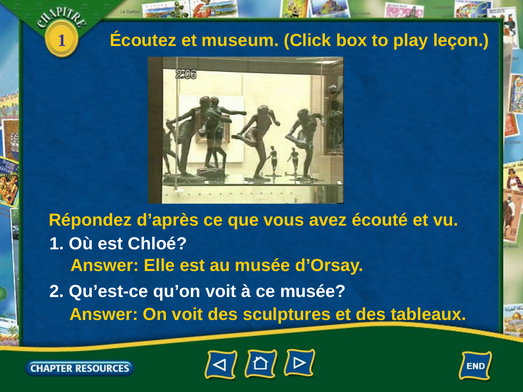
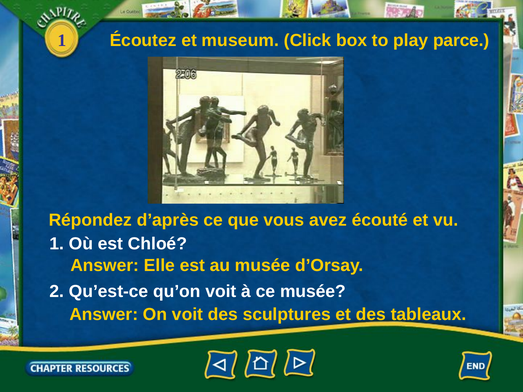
leçon: leçon -> parce
